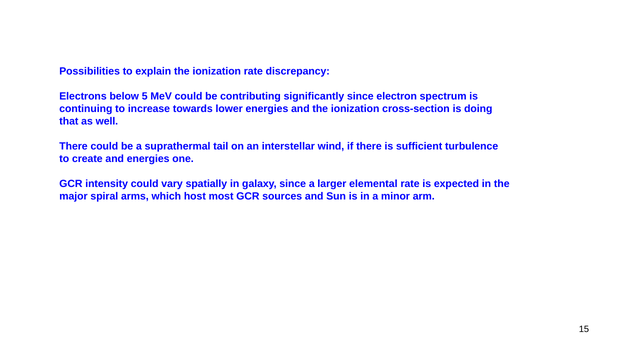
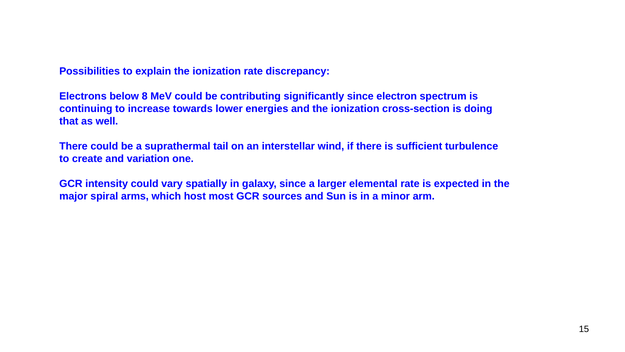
5: 5 -> 8
and energies: energies -> variation
